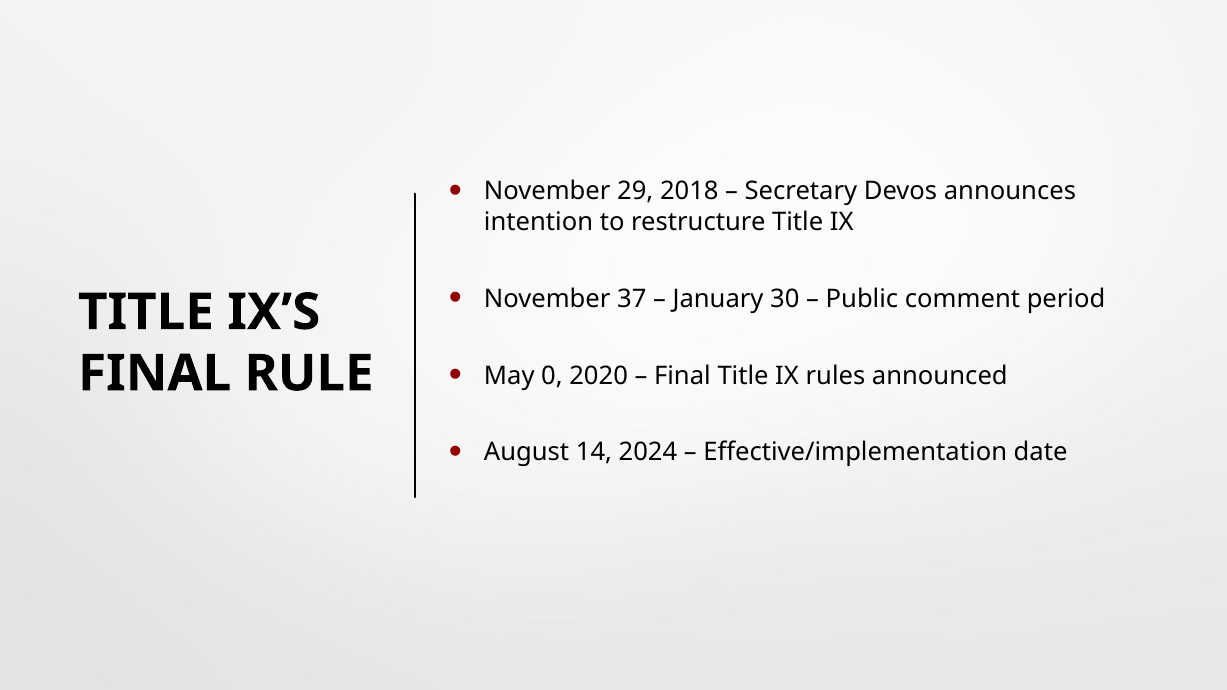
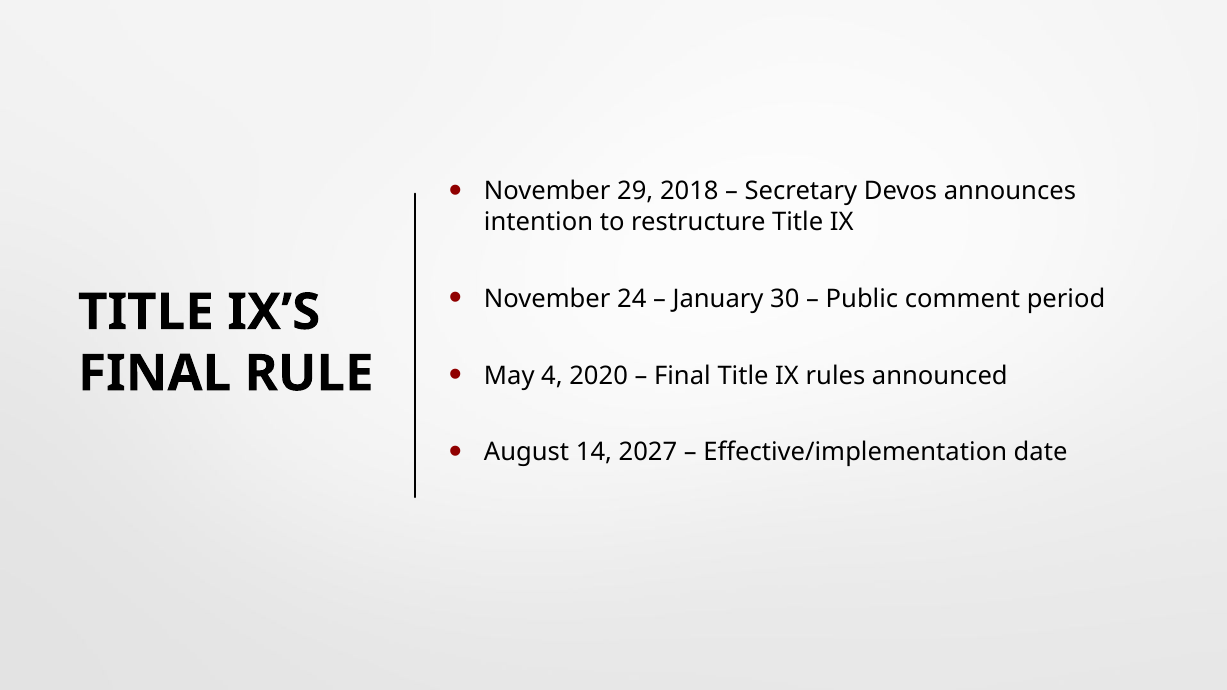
37: 37 -> 24
0: 0 -> 4
2024: 2024 -> 2027
